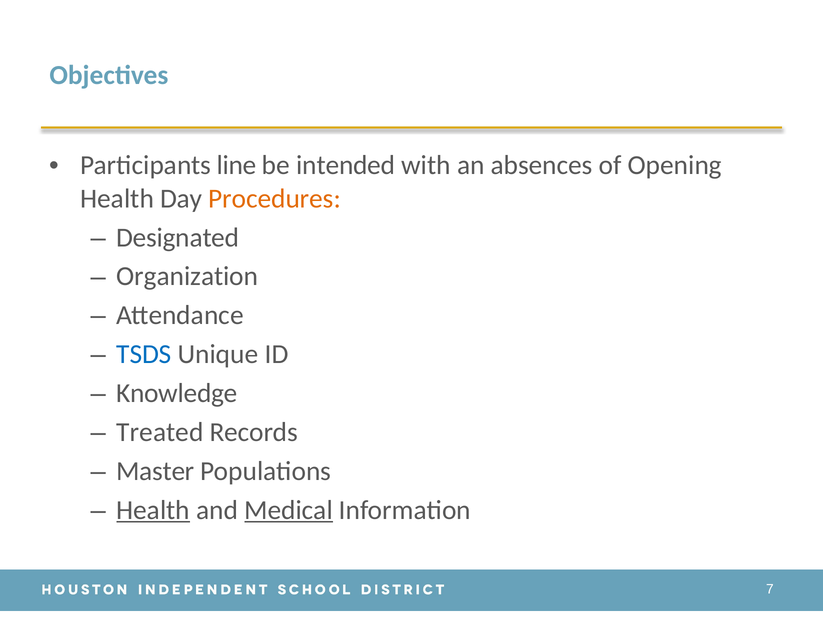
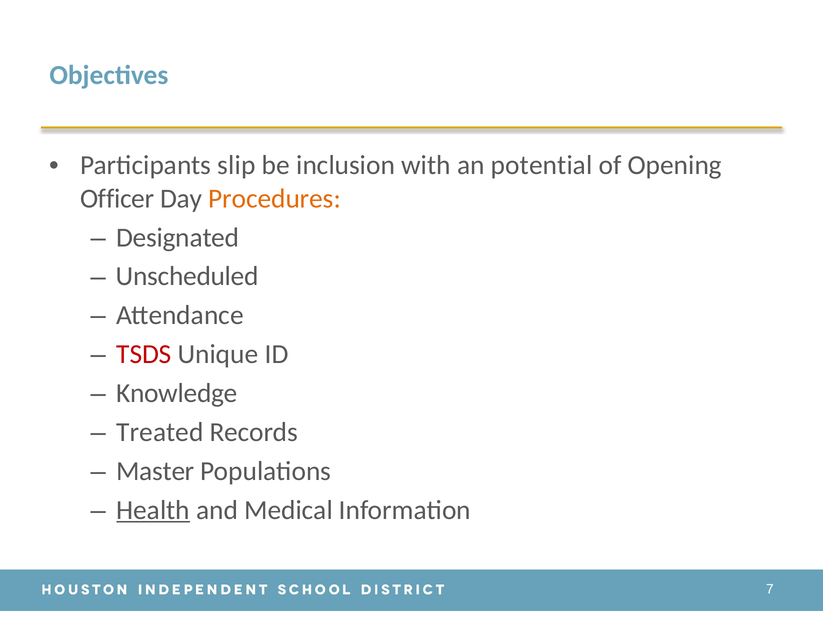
line: line -> slip
intended: intended -> inclusion
absences: absences -> potential
Health at (117, 199): Health -> Officer
Organization: Organization -> Unscheduled
TSDS colour: blue -> red
Medical underline: present -> none
